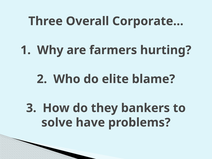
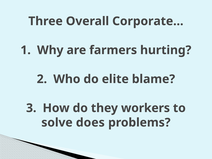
bankers: bankers -> workers
have: have -> does
